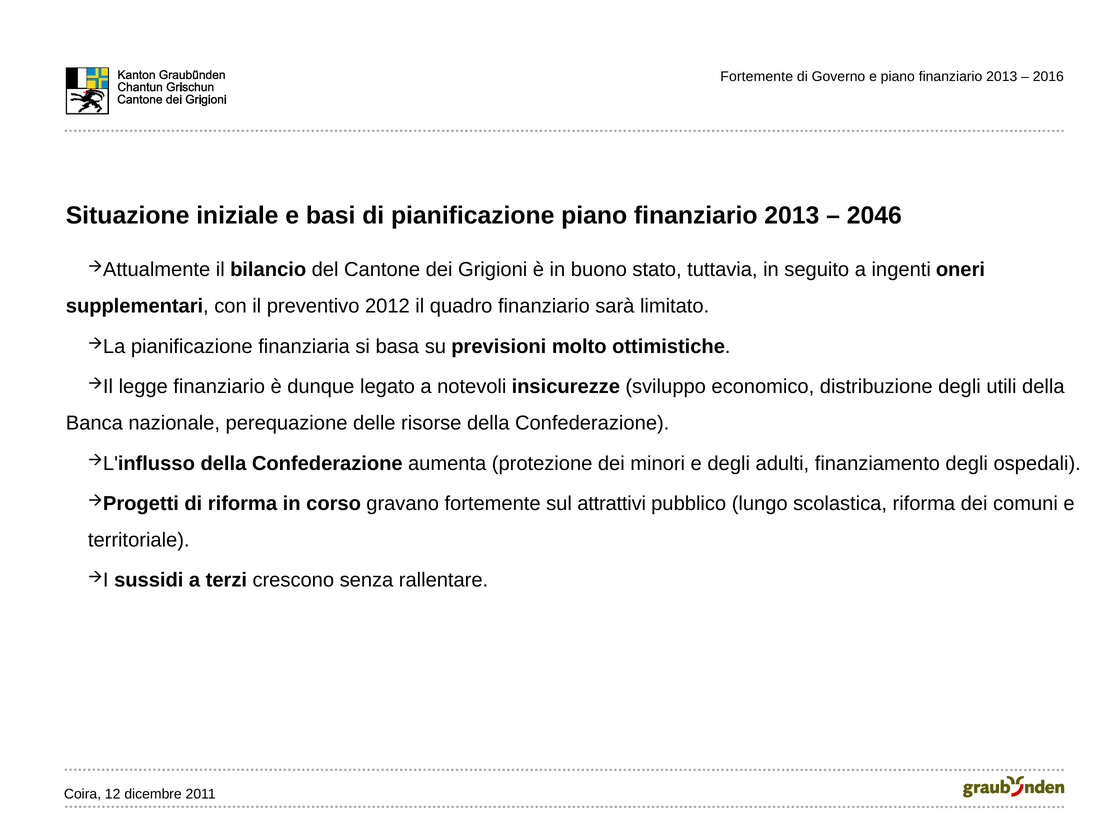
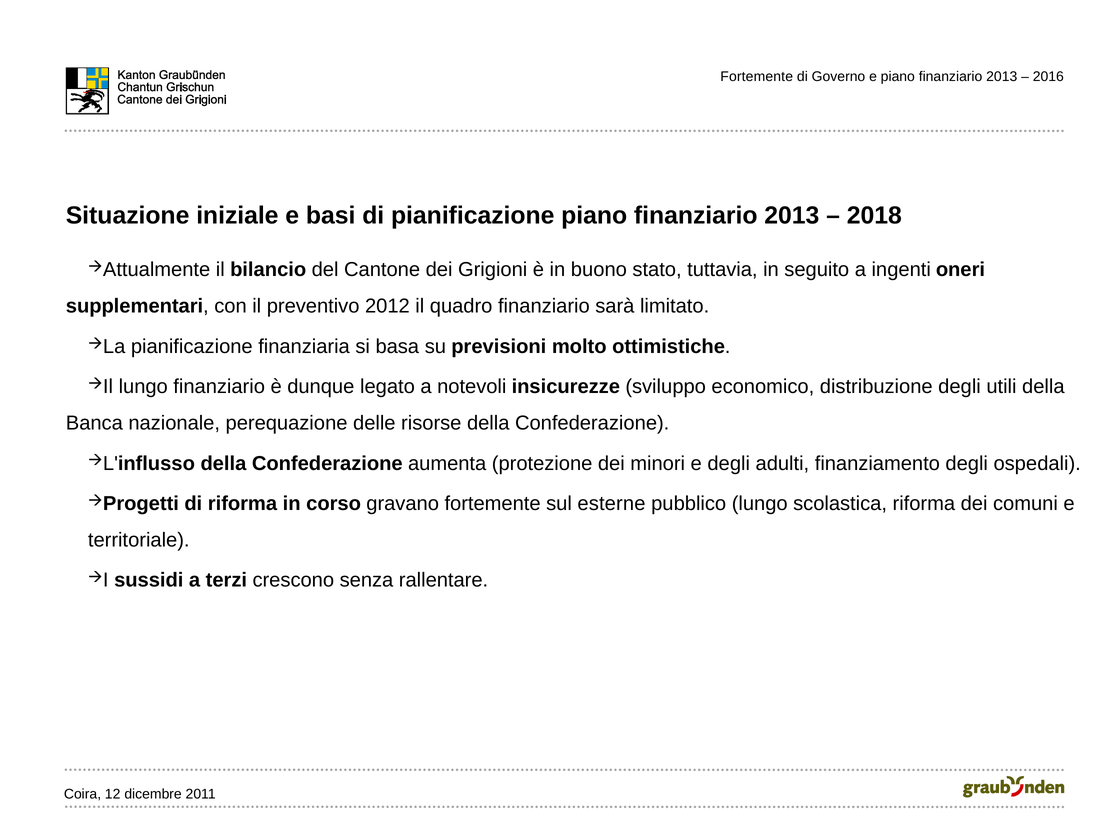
2046: 2046 -> 2018
legge at (143, 387): legge -> lungo
attrattivi: attrattivi -> esterne
